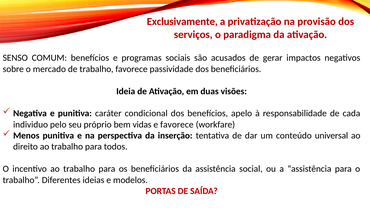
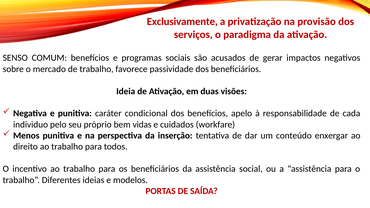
e favorece: favorece -> cuidados
universal: universal -> enxergar
